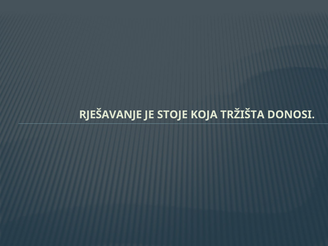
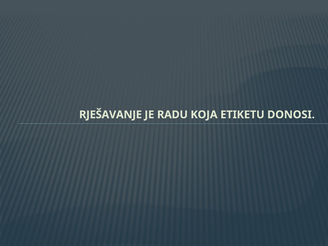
STOJE: STOJE -> RADU
TRŽIŠTA: TRŽIŠTA -> ETIKETU
